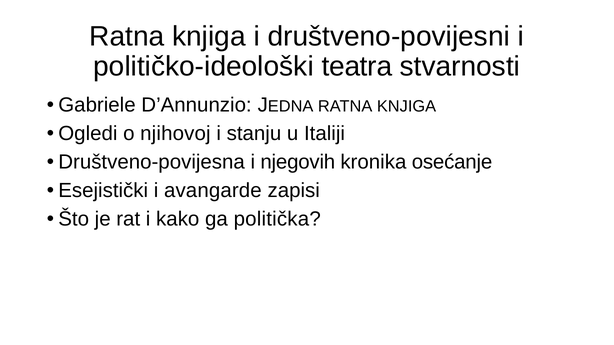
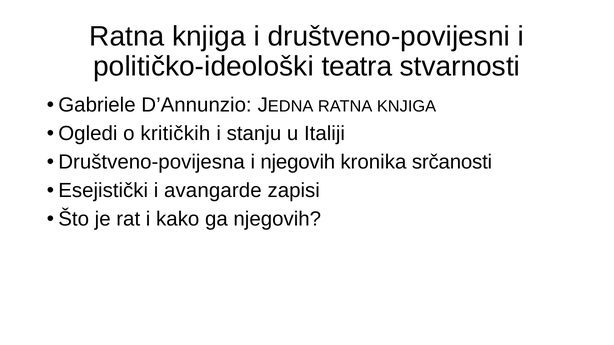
njihovoj: njihovoj -> kritičkih
osećanje: osećanje -> srčanosti
ga politička: politička -> njegovih
